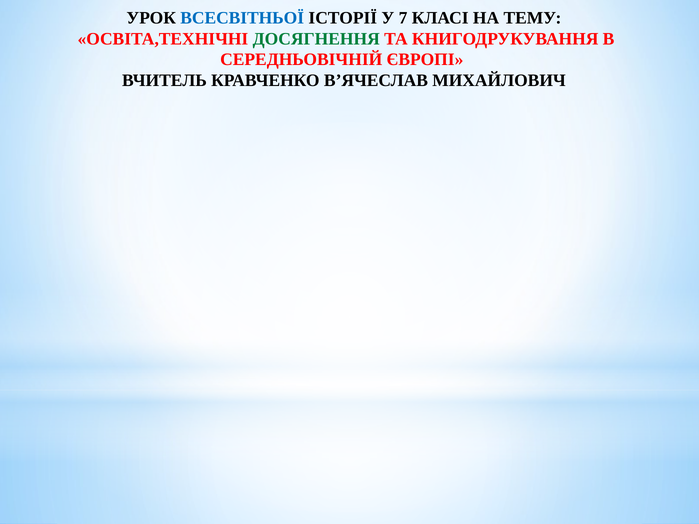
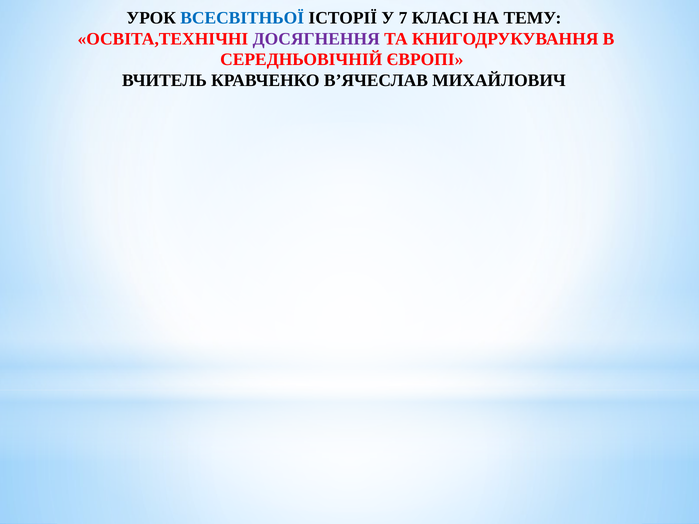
ДОСЯГНЕННЯ colour: green -> purple
